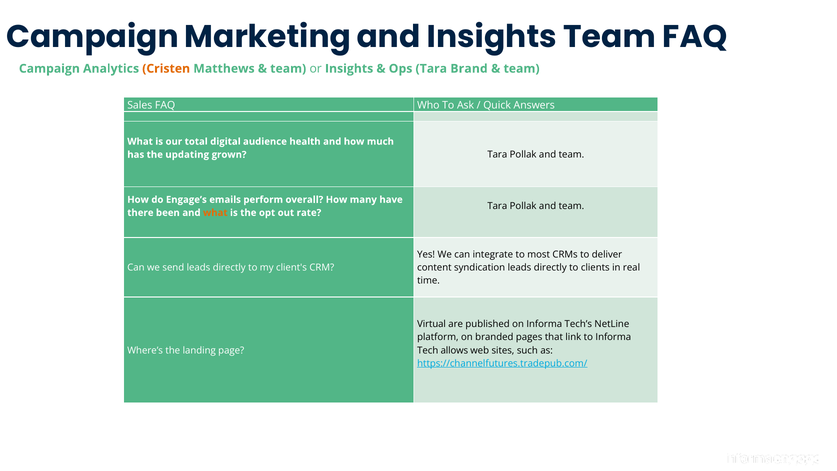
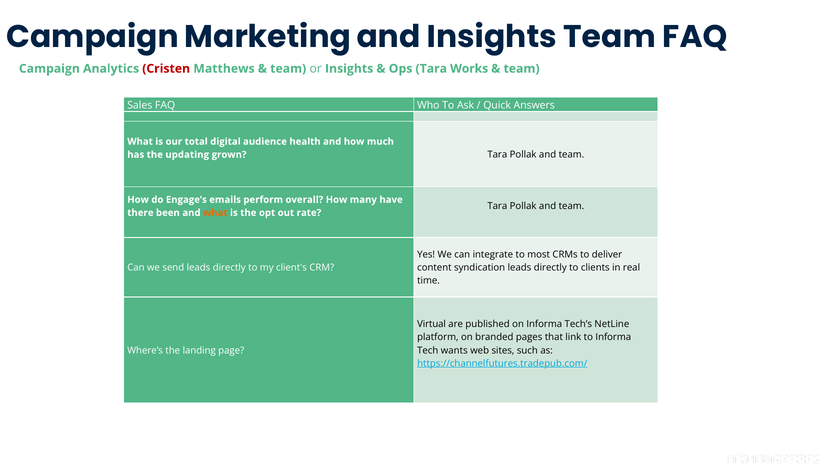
Cristen colour: orange -> red
Brand: Brand -> Works
allows: allows -> wants
